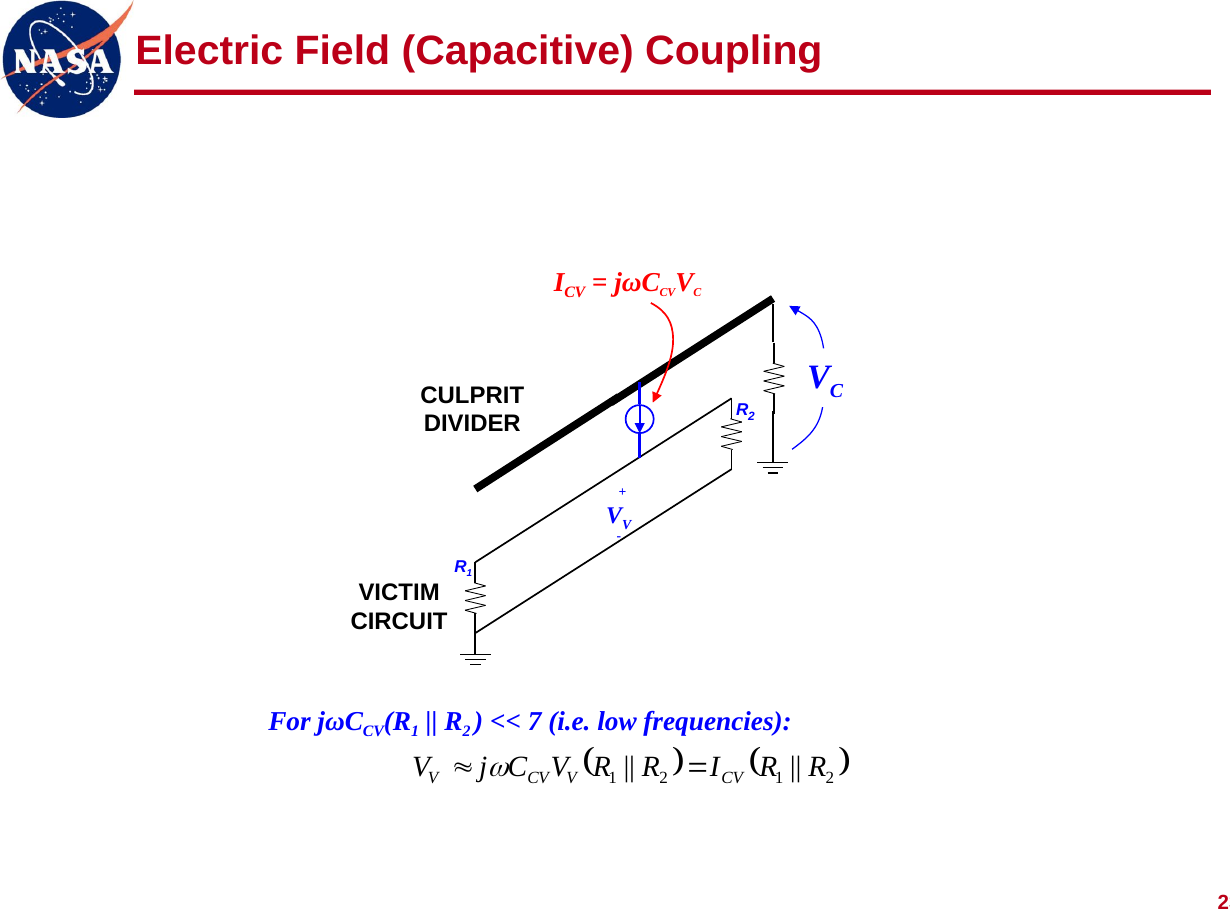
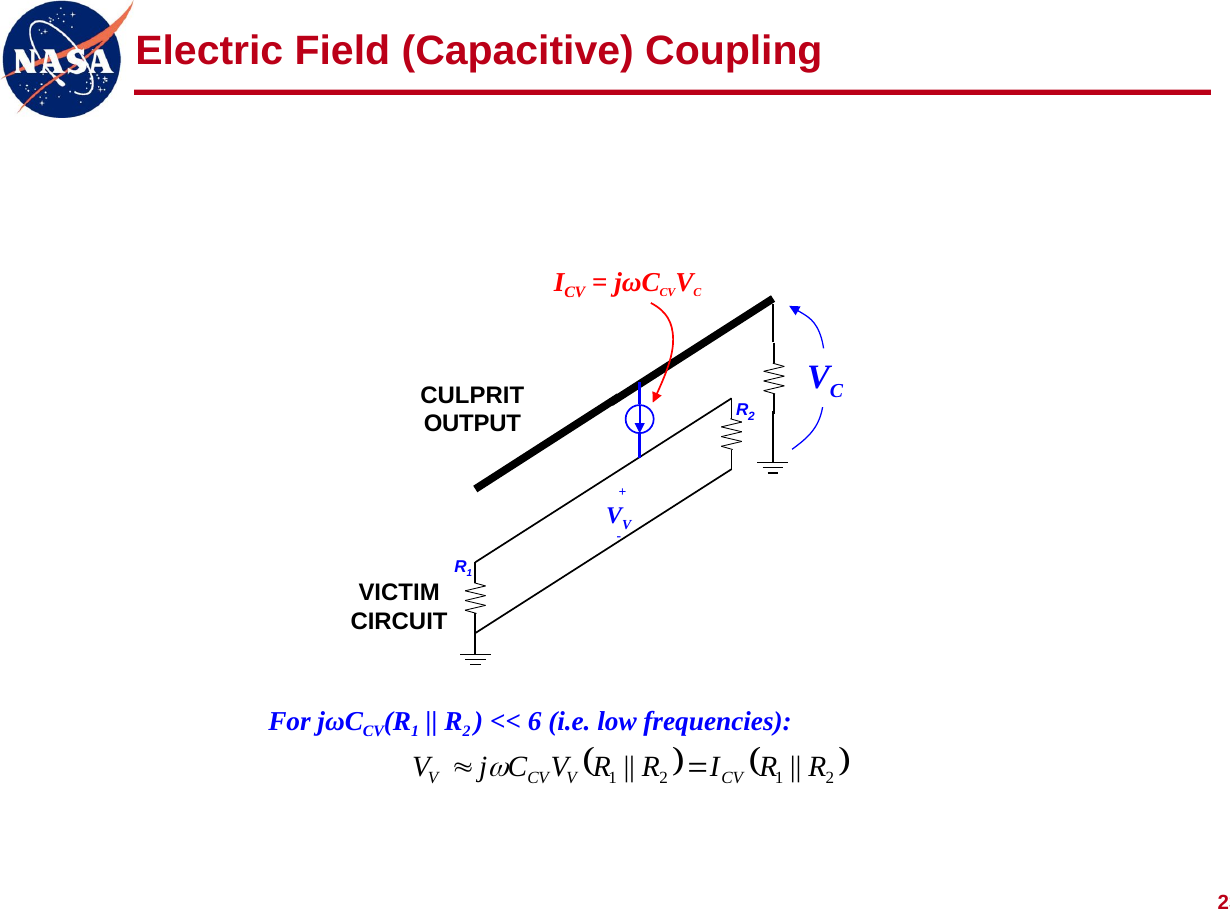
DIVIDER: DIVIDER -> OUTPUT
7: 7 -> 6
